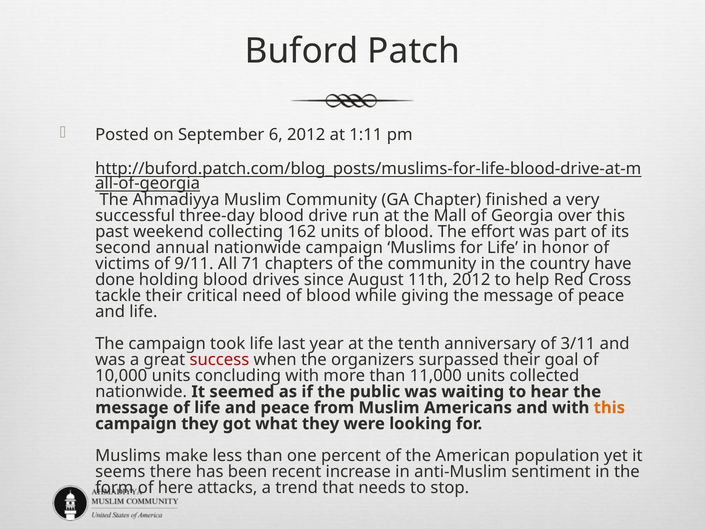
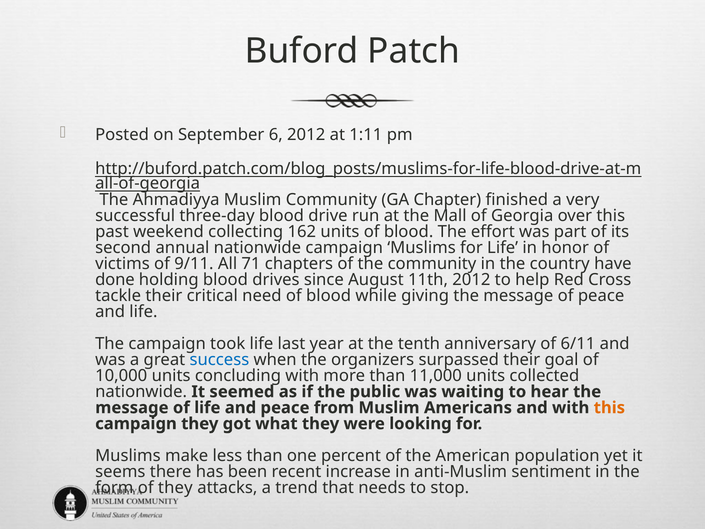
3/11: 3/11 -> 6/11
success colour: red -> blue
of here: here -> they
